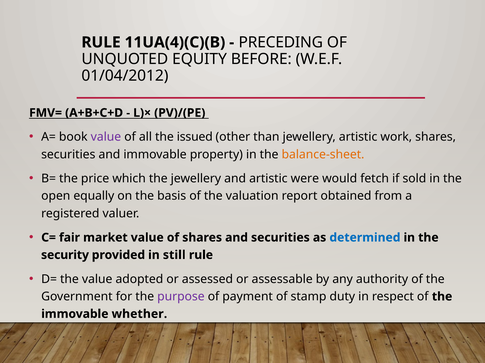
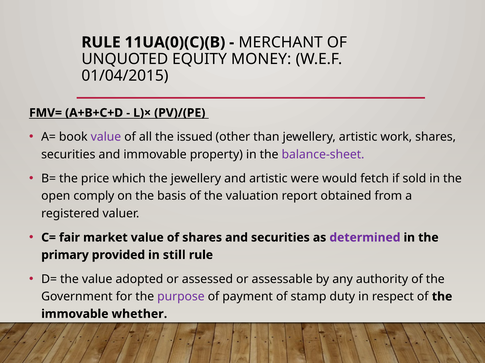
11UA(4)(C)(B: 11UA(4)(C)(B -> 11UA(0)(C)(B
PRECEDING: PRECEDING -> MERCHANT
BEFORE: BEFORE -> MONEY
01/04/2012: 01/04/2012 -> 01/04/2015
balance-sheet colour: orange -> purple
equally: equally -> comply
determined colour: blue -> purple
security: security -> primary
